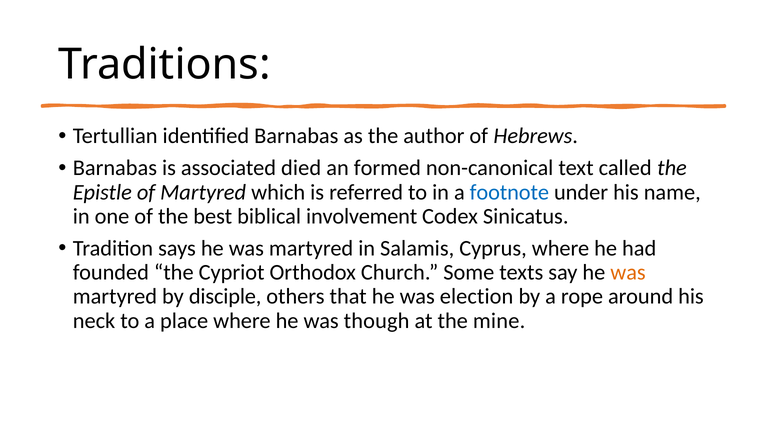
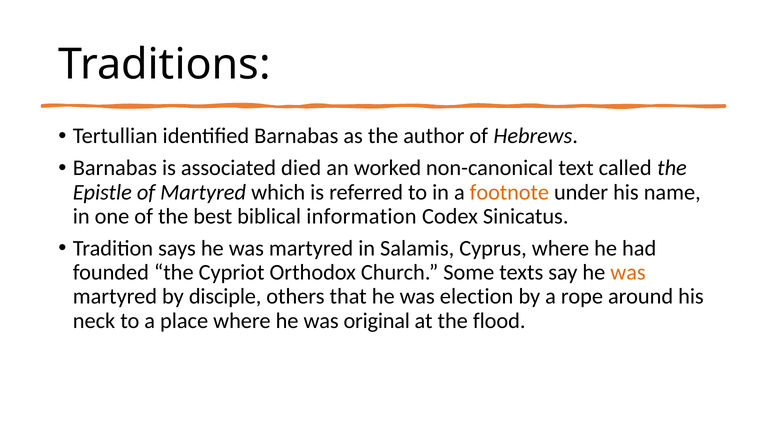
formed: formed -> worked
footnote colour: blue -> orange
involvement: involvement -> information
though: though -> original
mine: mine -> flood
